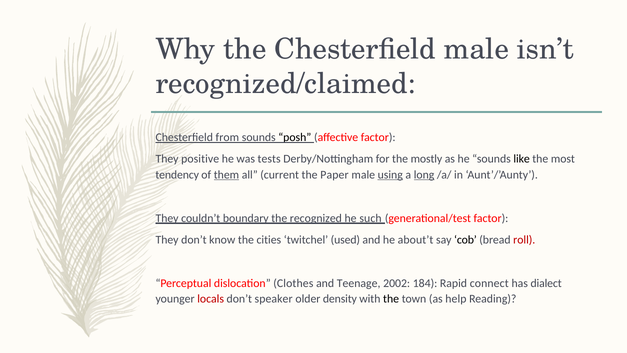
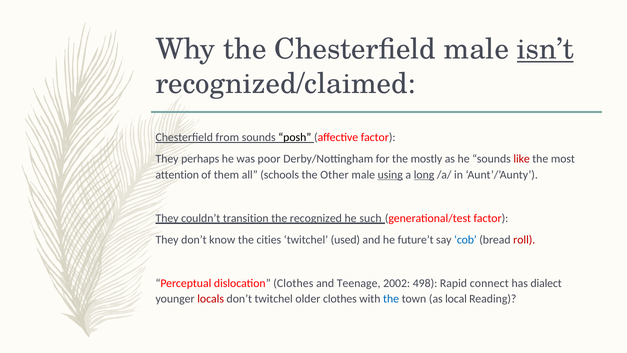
isn’t underline: none -> present
positive: positive -> perhaps
tests: tests -> poor
like colour: black -> red
tendency: tendency -> attention
them underline: present -> none
current: current -> schools
Paper: Paper -> Other
boundary: boundary -> transition
about’t: about’t -> future’t
cob colour: black -> blue
184: 184 -> 498
don’t speaker: speaker -> twitchel
older density: density -> clothes
the at (391, 299) colour: black -> blue
help: help -> local
